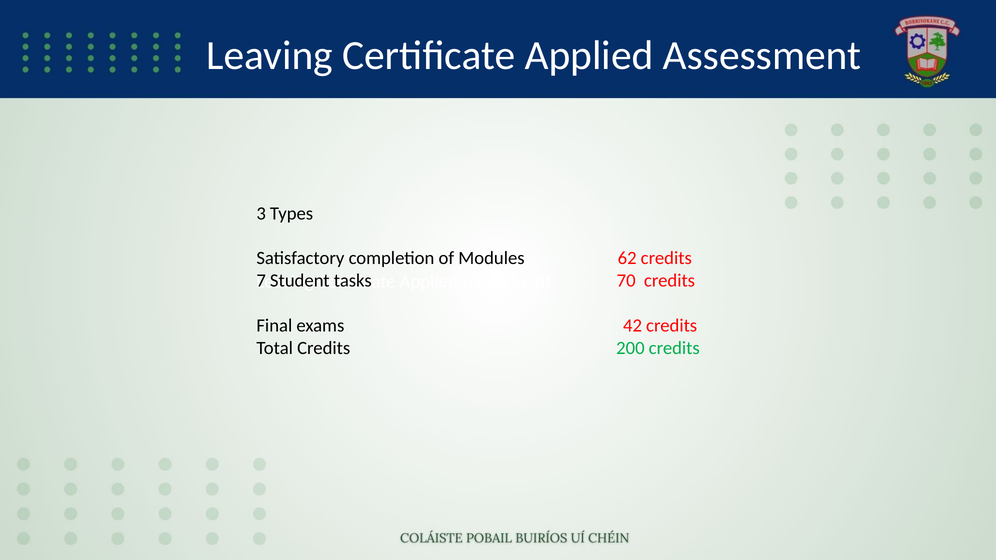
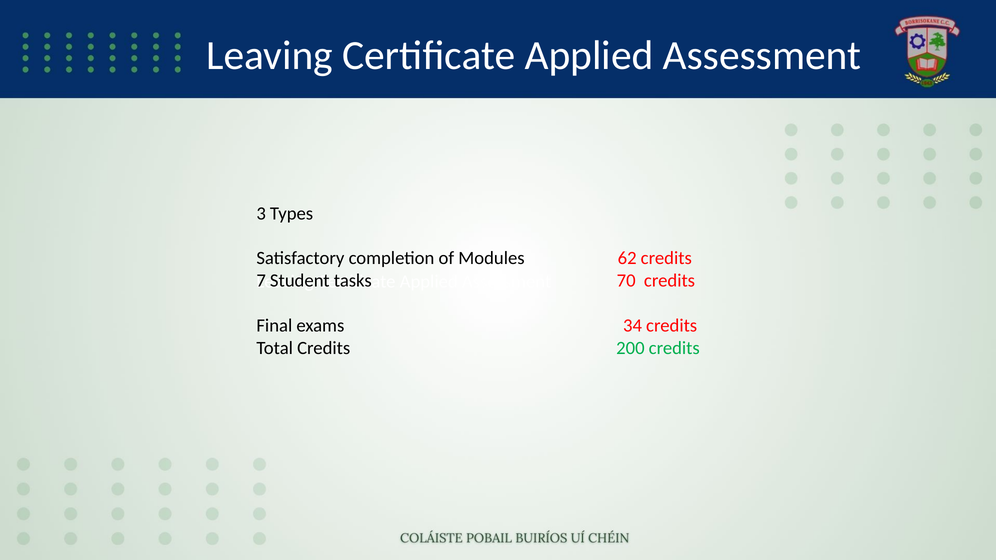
42: 42 -> 34
